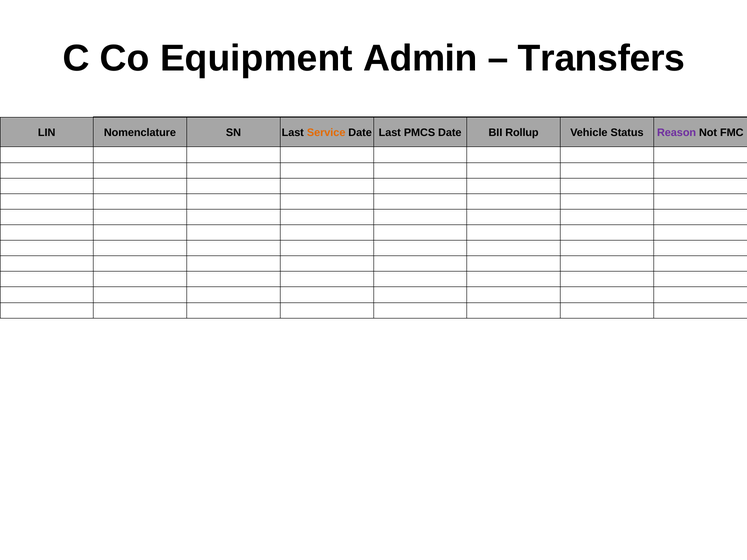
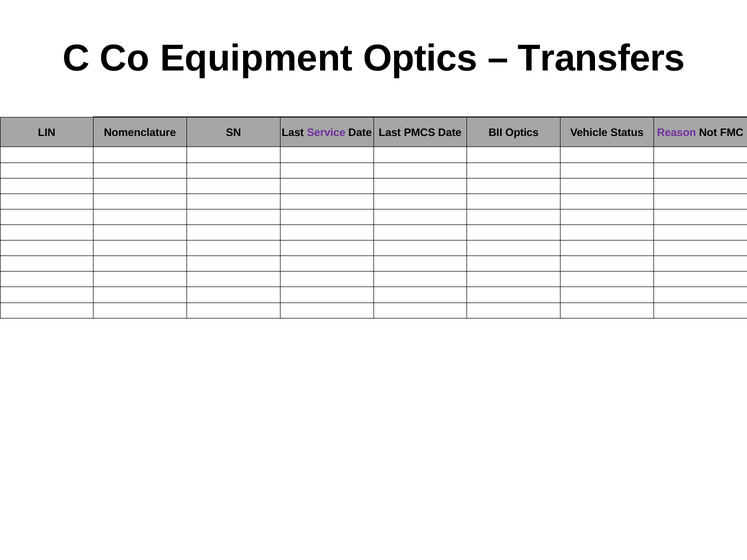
Equipment Admin: Admin -> Optics
Service colour: orange -> purple
BII Rollup: Rollup -> Optics
